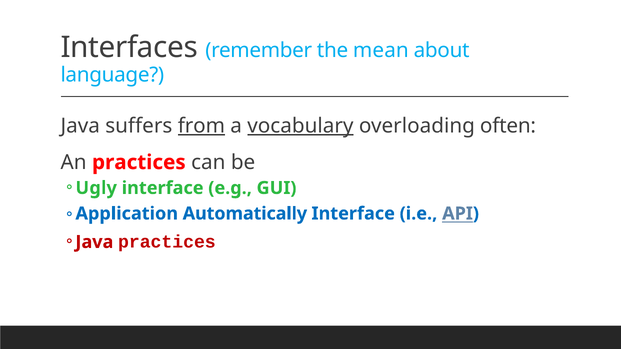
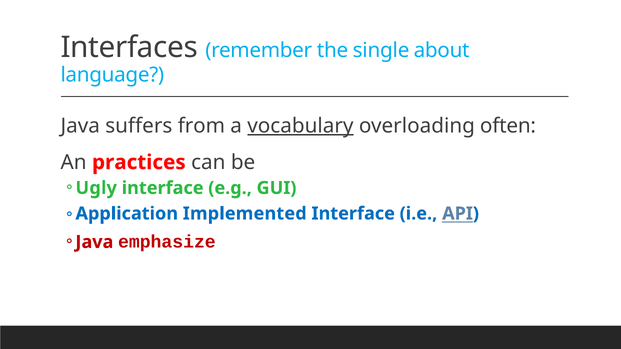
mean: mean -> single
from underline: present -> none
Automatically: Automatically -> Implemented
Java practices: practices -> emphasize
